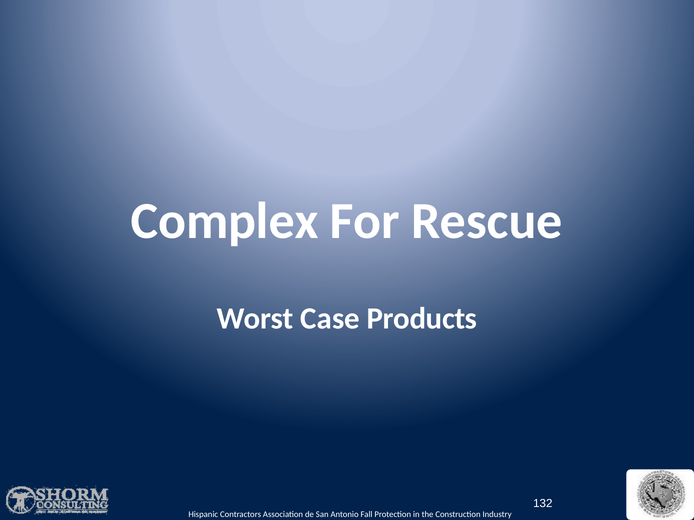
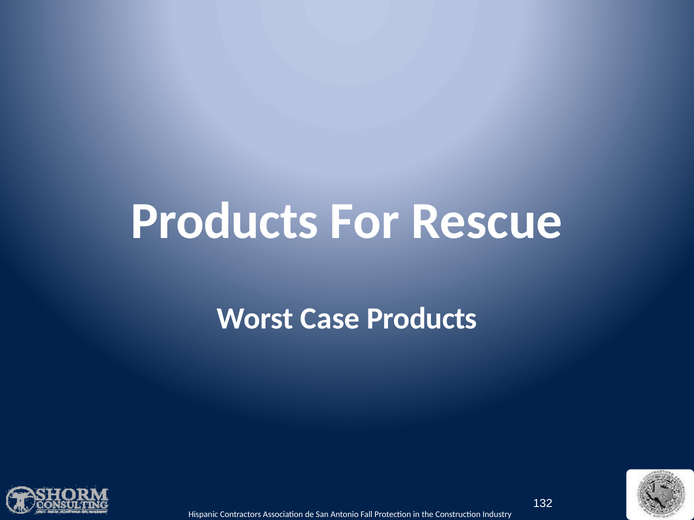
Complex at (225, 221): Complex -> Products
